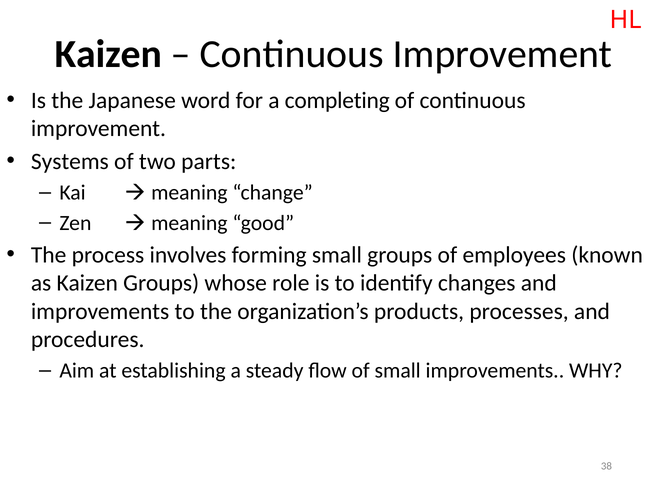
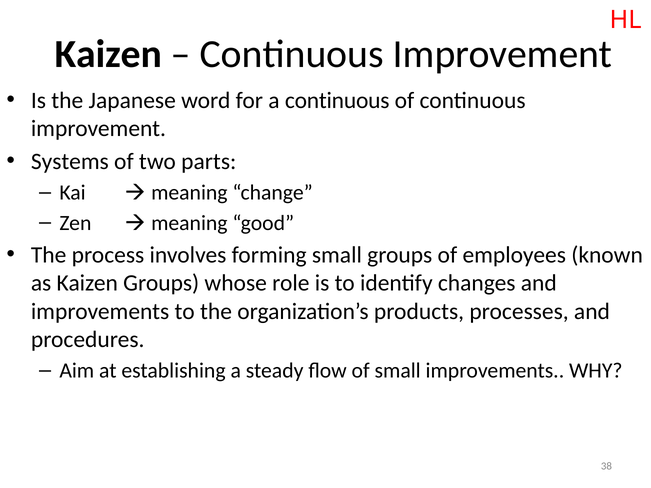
a completing: completing -> continuous
